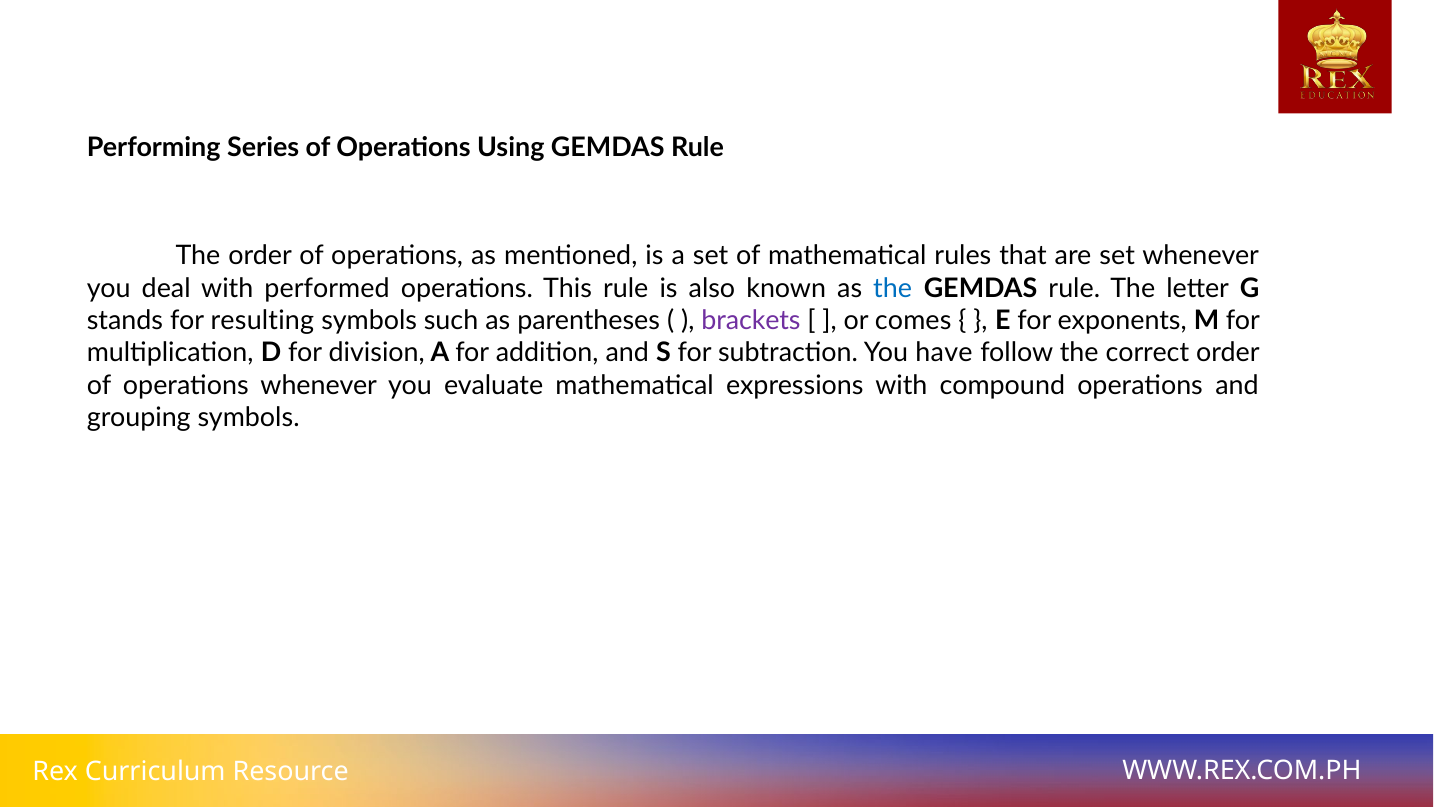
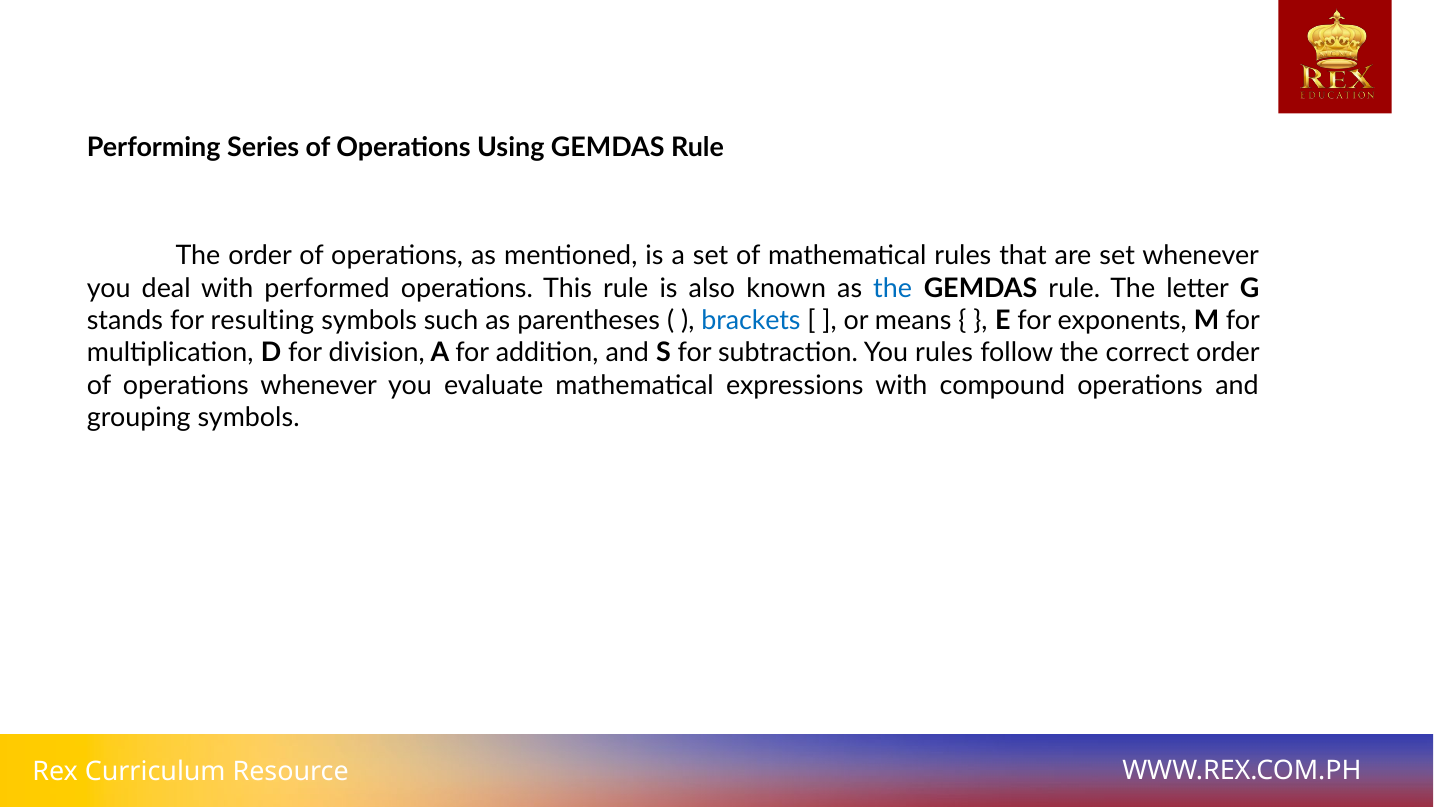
brackets colour: purple -> blue
comes: comes -> means
You have: have -> rules
